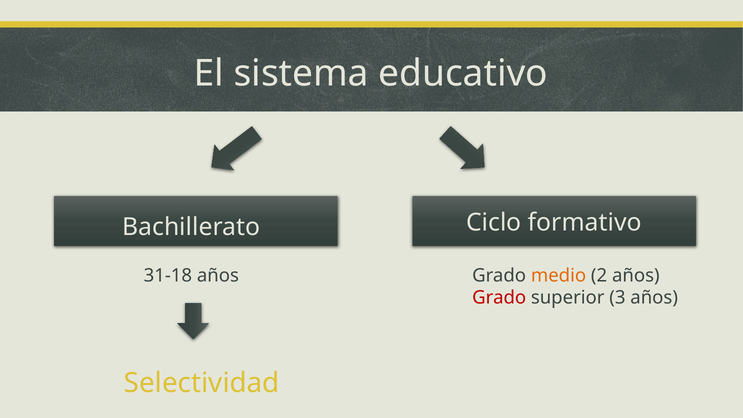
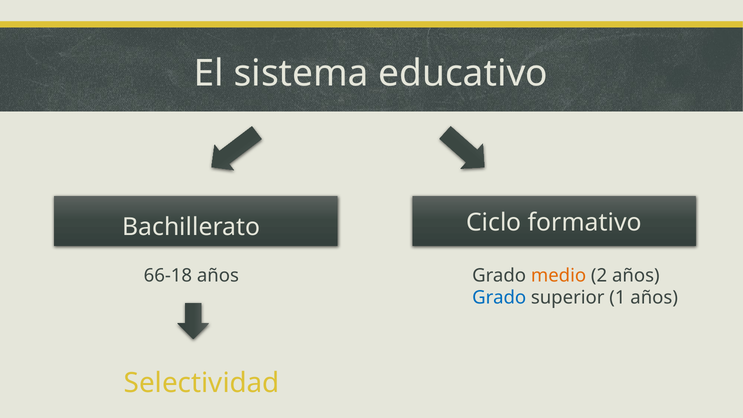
31-18: 31-18 -> 66-18
Grado at (499, 298) colour: red -> blue
3: 3 -> 1
